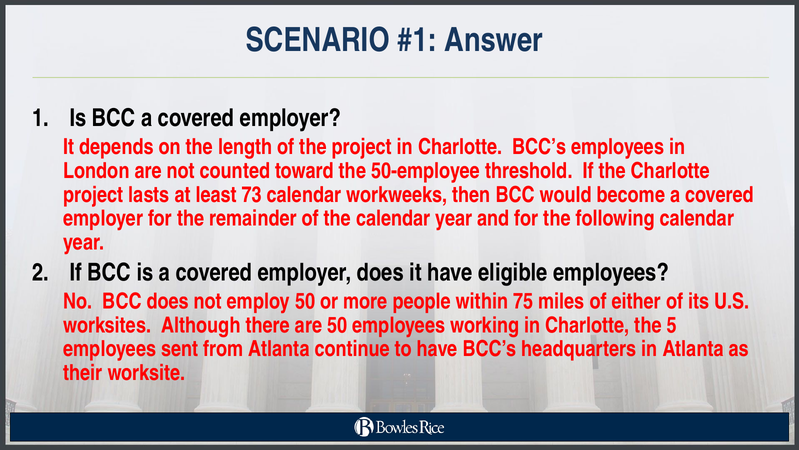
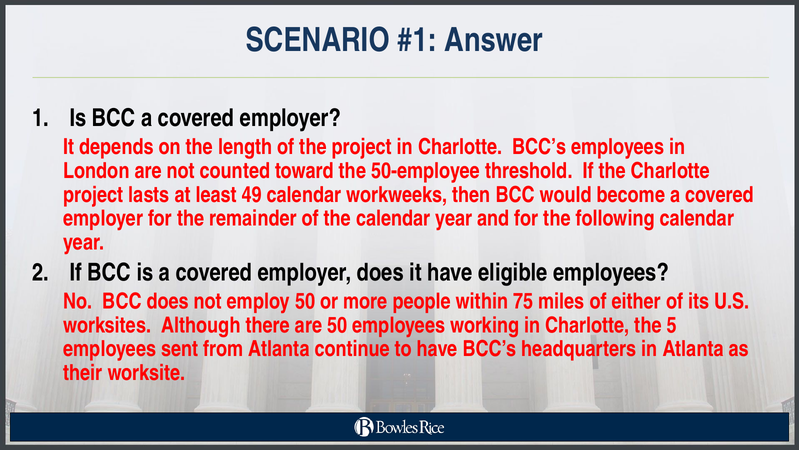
73: 73 -> 49
